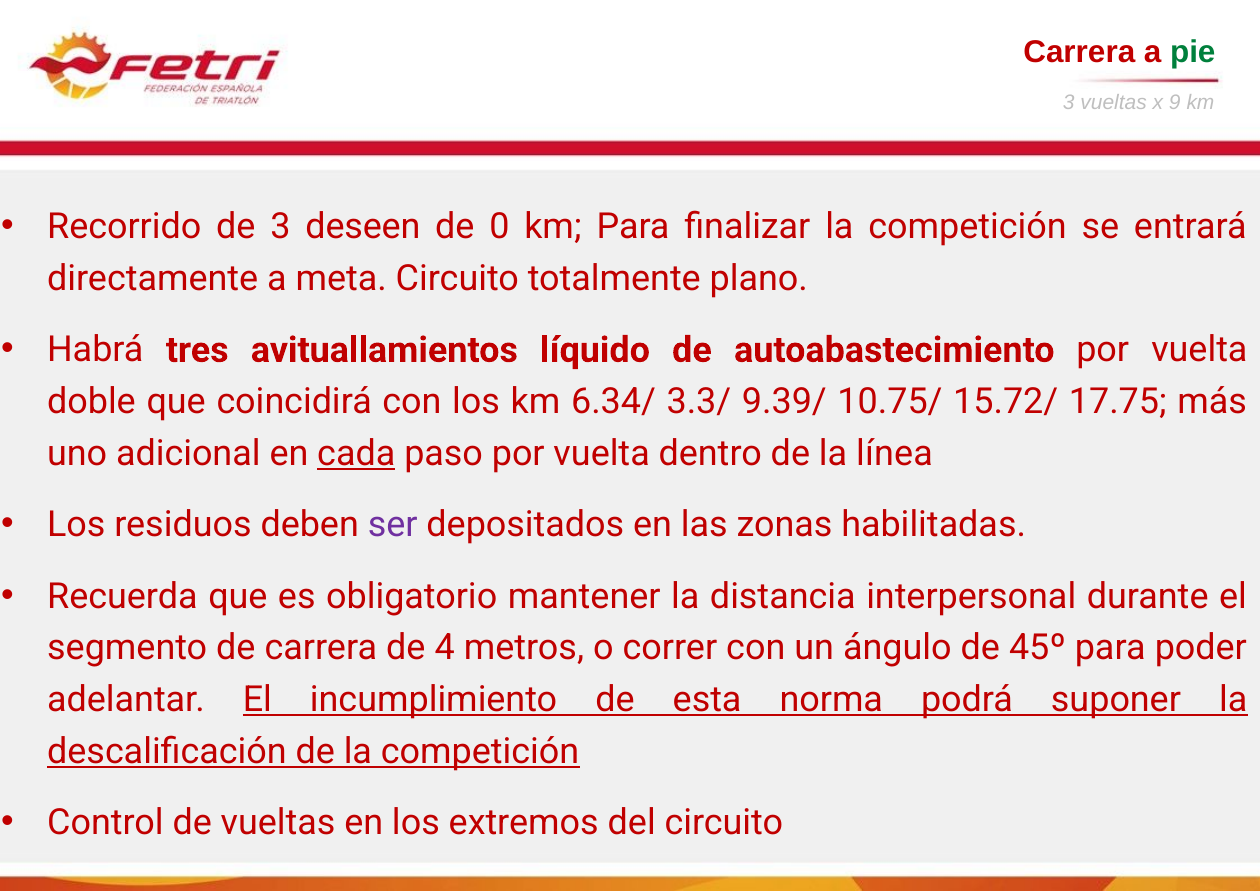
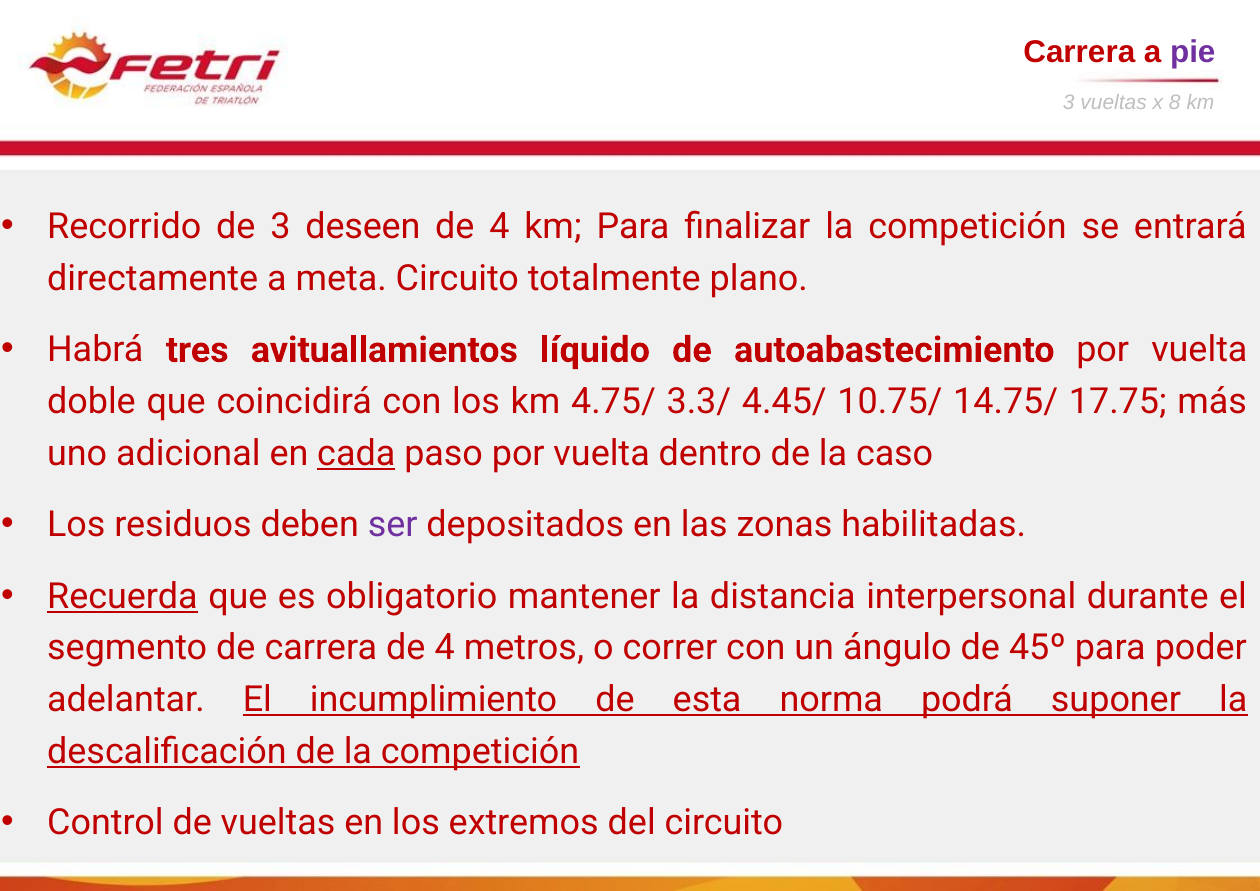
pie colour: green -> purple
9: 9 -> 8
0 at (499, 227): 0 -> 4
6.34/: 6.34/ -> 4.75/
9.39/: 9.39/ -> 4.45/
15.72/: 15.72/ -> 14.75/
línea: línea -> caso
Recuerda underline: none -> present
